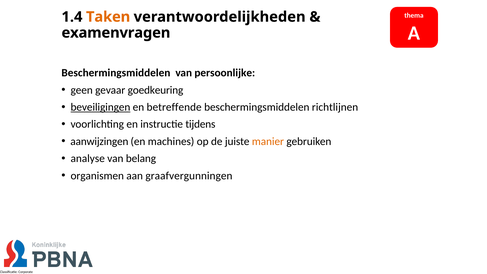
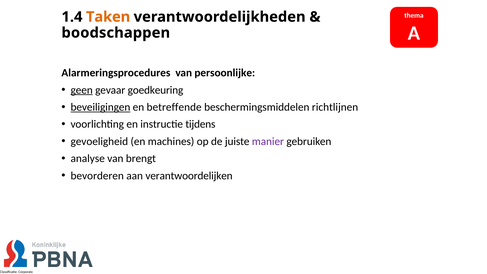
examenvragen: examenvragen -> boodschappen
Beschermingsmiddelen at (116, 73): Beschermingsmiddelen -> Alarmeringsprocedures
geen underline: none -> present
aanwijzingen: aanwijzingen -> gevoeligheid
manier colour: orange -> purple
belang: belang -> brengt
organismen: organismen -> bevorderen
graafvergunningen: graafvergunningen -> verantwoordelijken
